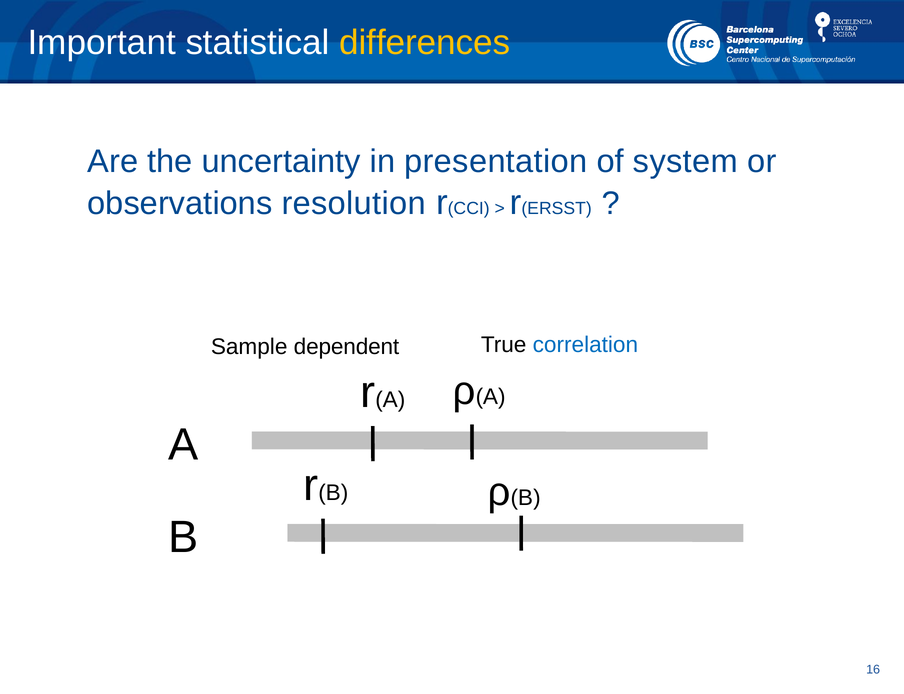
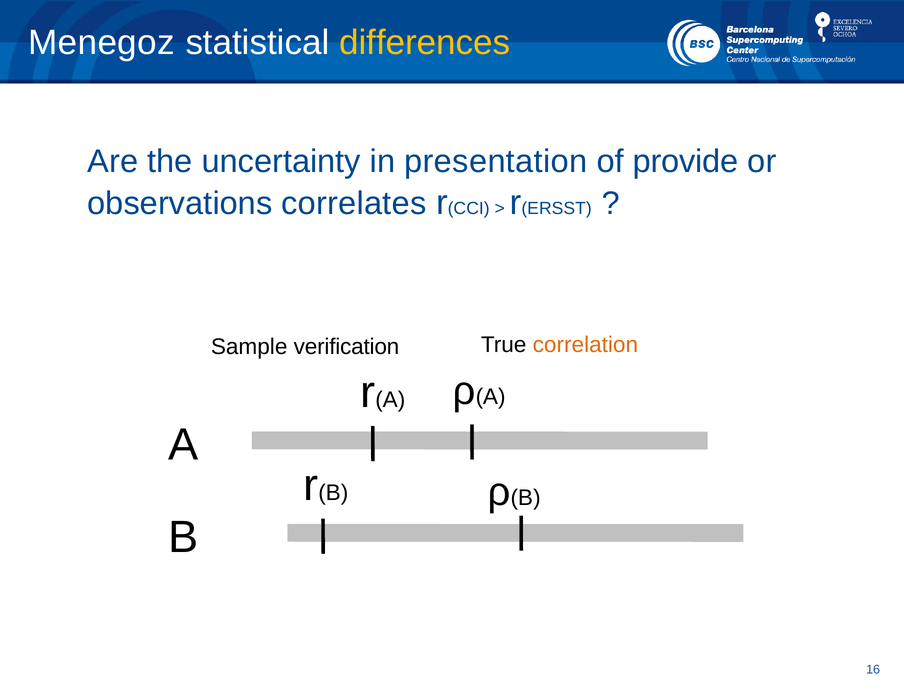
Important: Important -> Menegoz
system: system -> provide
resolution: resolution -> correlates
correlation colour: blue -> orange
dependent: dependent -> verification
